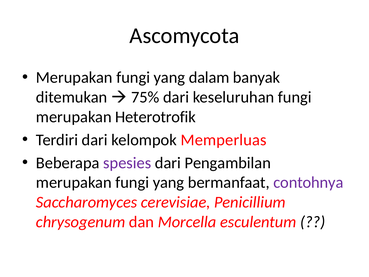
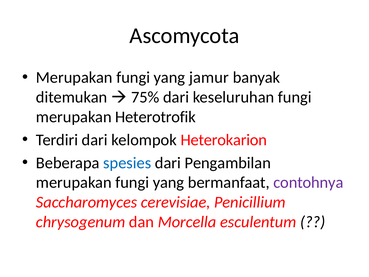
dalam: dalam -> jamur
Memperluas: Memperluas -> Heterokarion
spesies colour: purple -> blue
